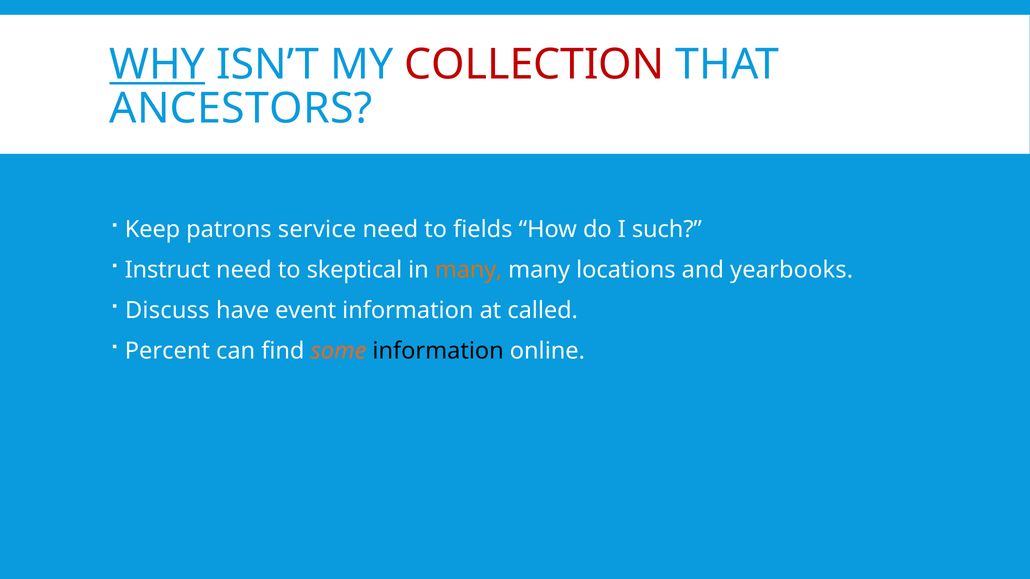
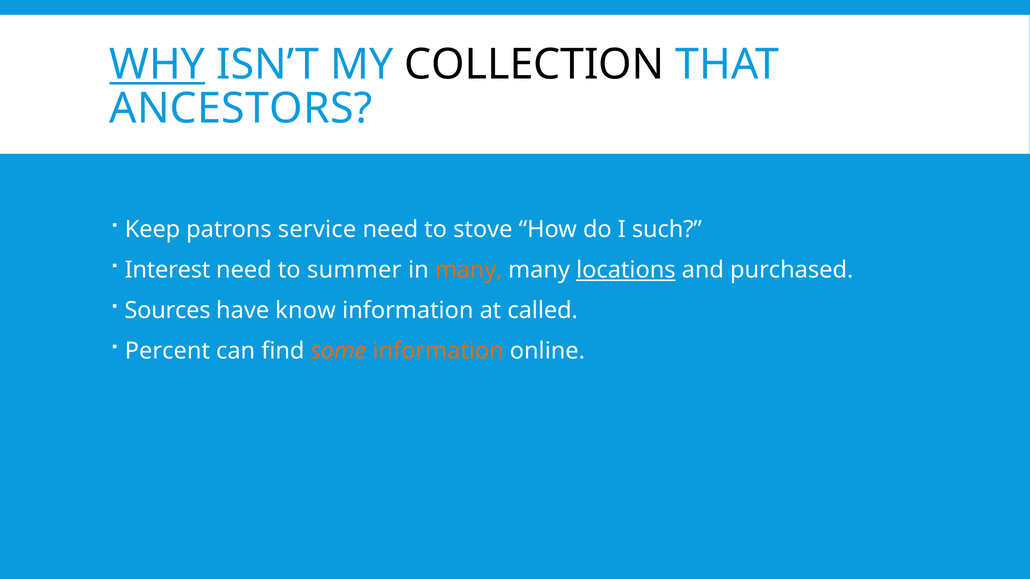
COLLECTION colour: red -> black
fields: fields -> stove
Instruct: Instruct -> Interest
skeptical: skeptical -> summer
locations underline: none -> present
yearbooks: yearbooks -> purchased
Discuss: Discuss -> Sources
event: event -> know
information at (438, 351) colour: black -> orange
